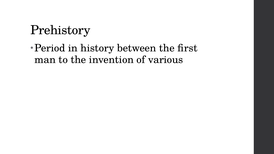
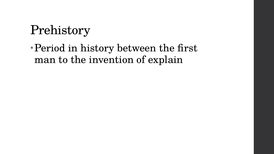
various: various -> explain
